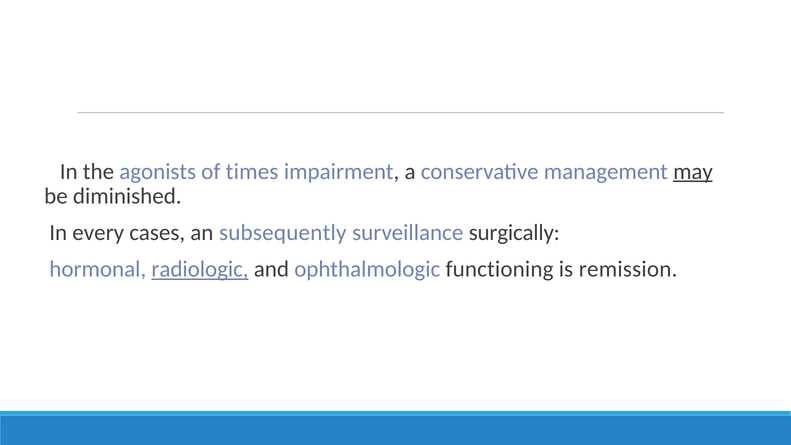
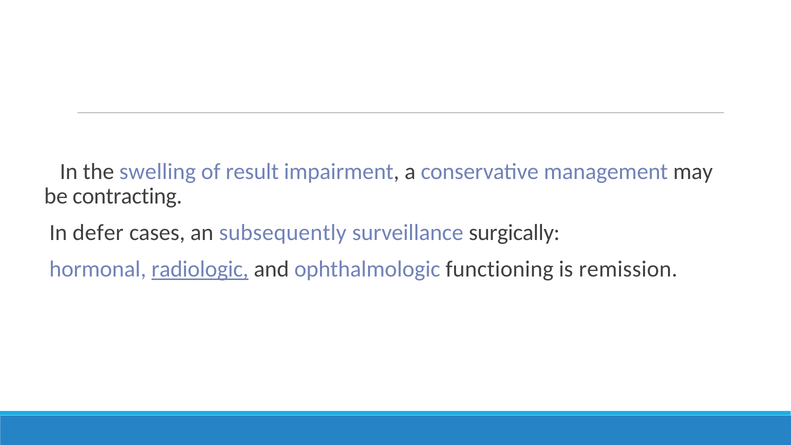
agonists: agonists -> swelling
times: times -> result
may underline: present -> none
diminished: diminished -> contracting
every: every -> defer
